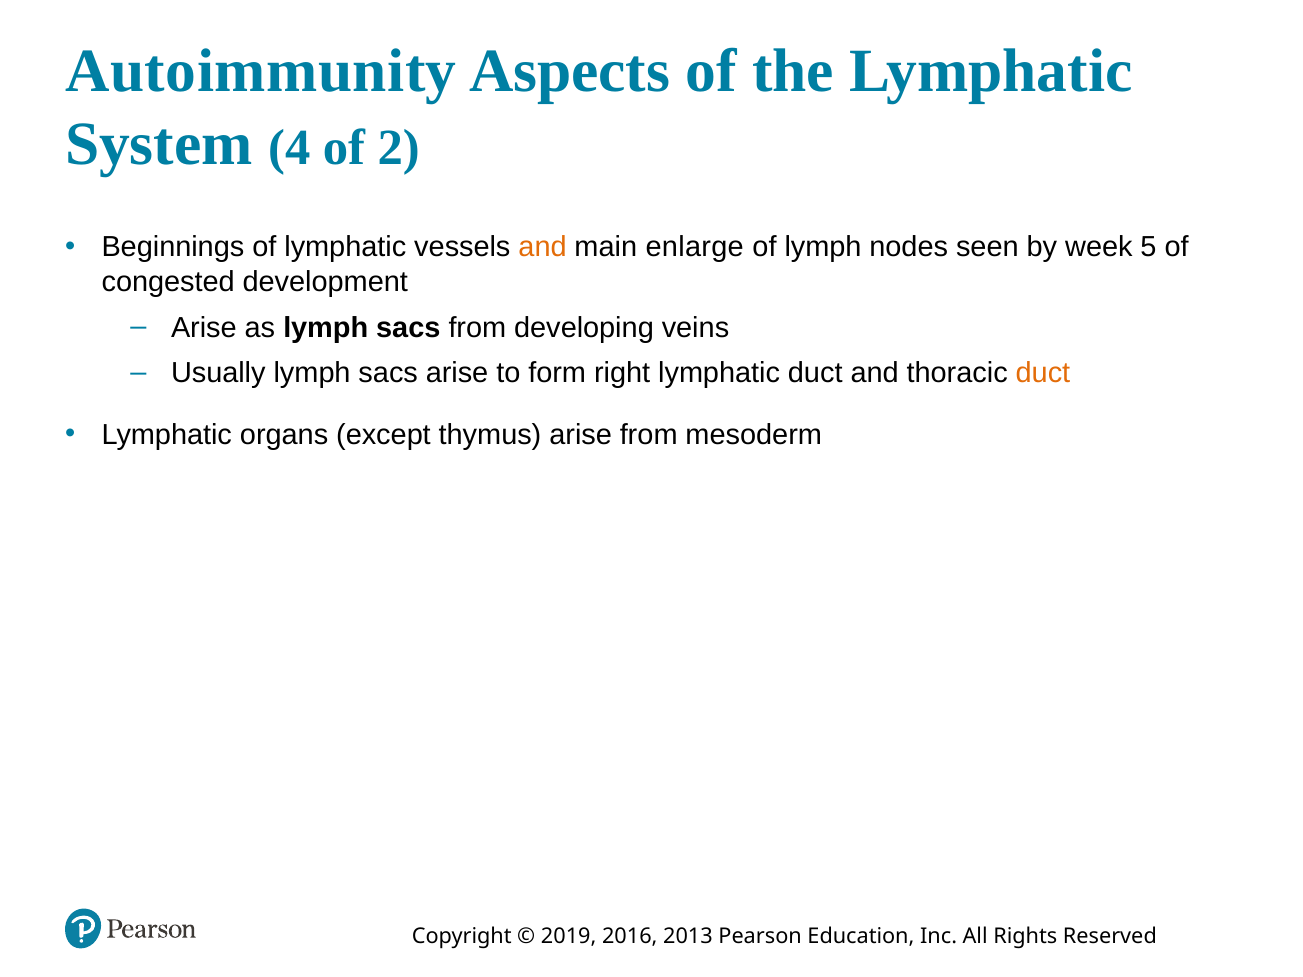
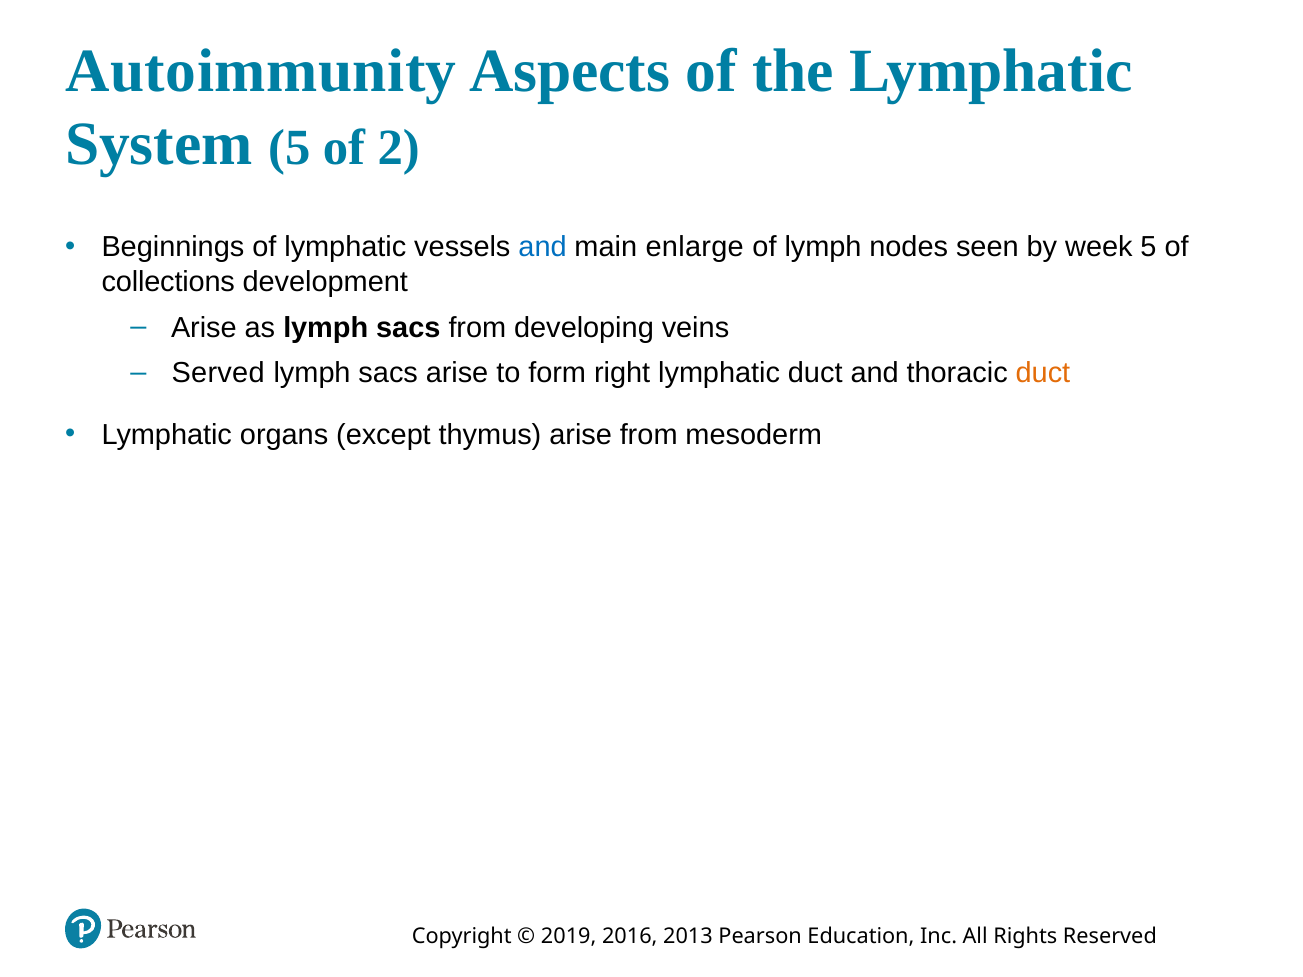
System 4: 4 -> 5
and at (543, 247) colour: orange -> blue
congested: congested -> collections
Usually: Usually -> Served
